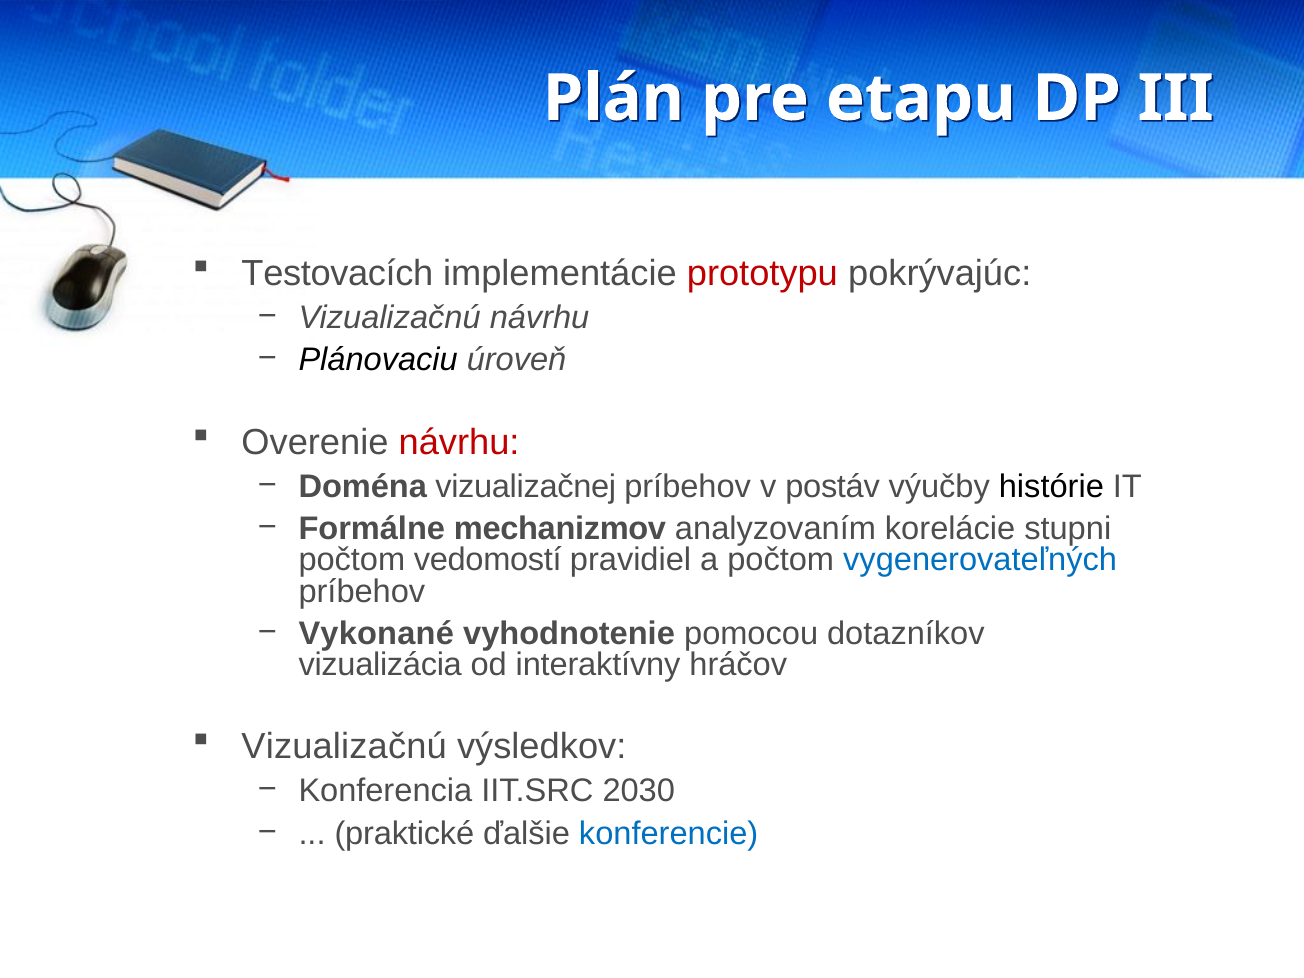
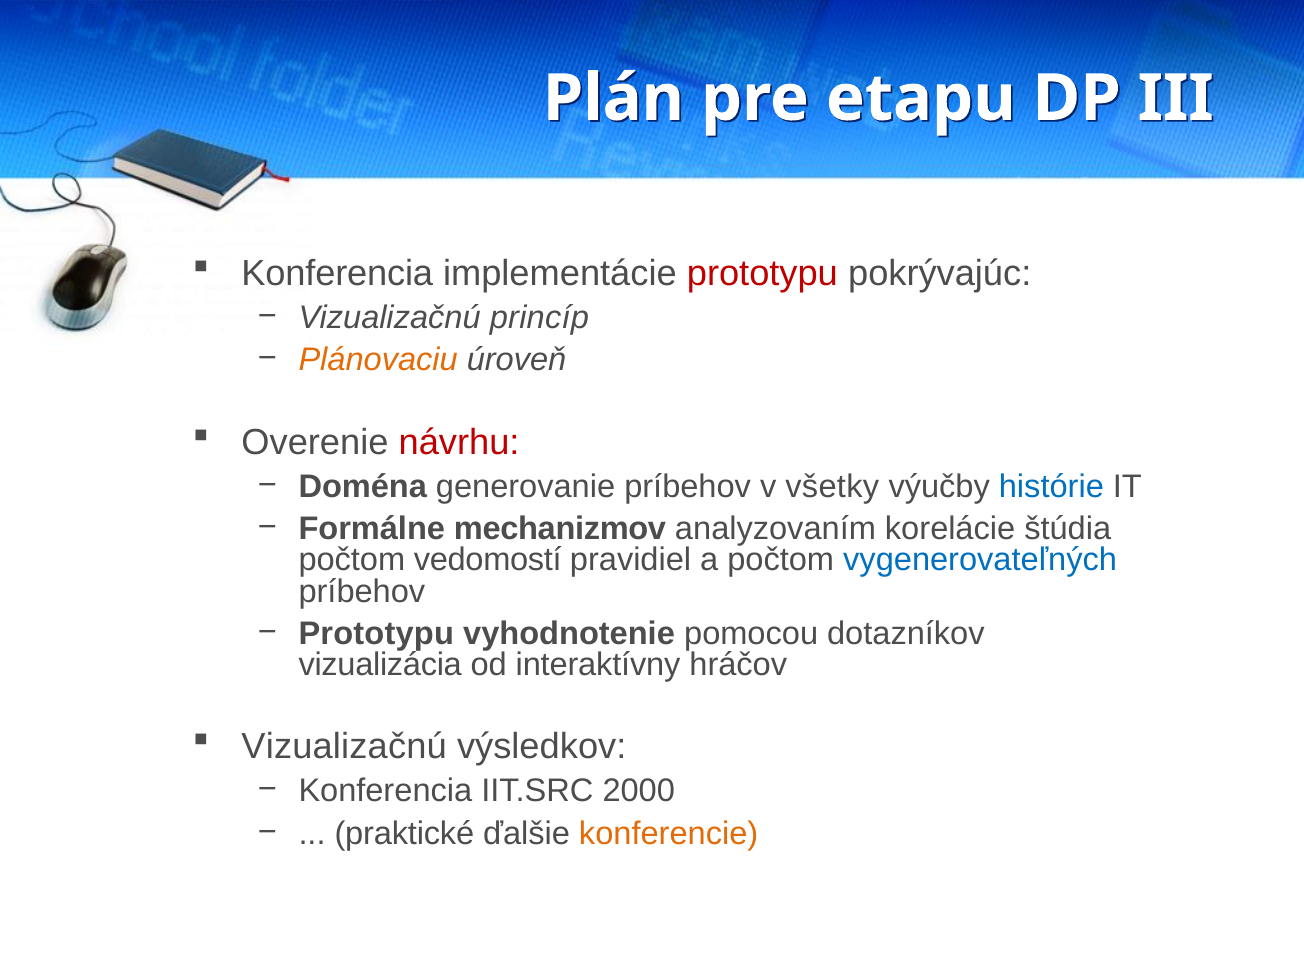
Testovacích at (337, 274): Testovacích -> Konferencia
Vizualizačnú návrhu: návrhu -> princíp
Plánovaciu colour: black -> orange
vizualizačnej: vizualizačnej -> generovanie
postáv: postáv -> všetky
histórie colour: black -> blue
stupni: stupni -> štúdia
Vykonané at (376, 633): Vykonané -> Prototypu
2030: 2030 -> 2000
konferencie colour: blue -> orange
